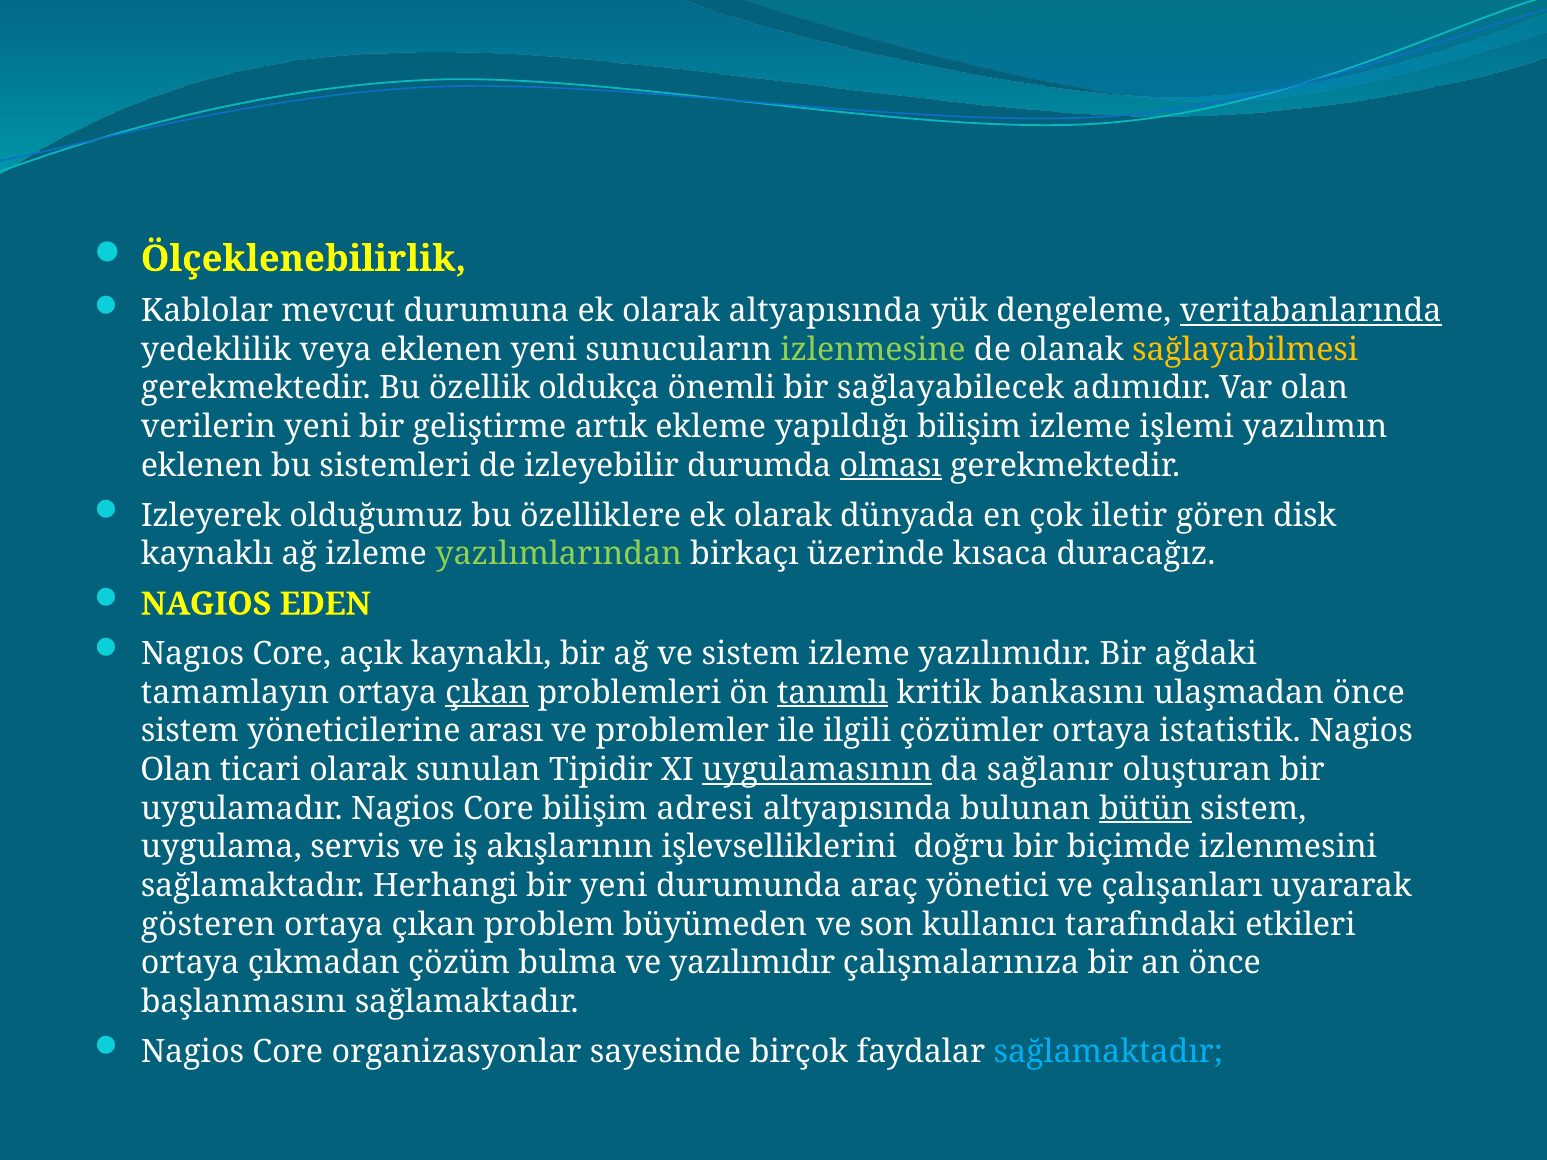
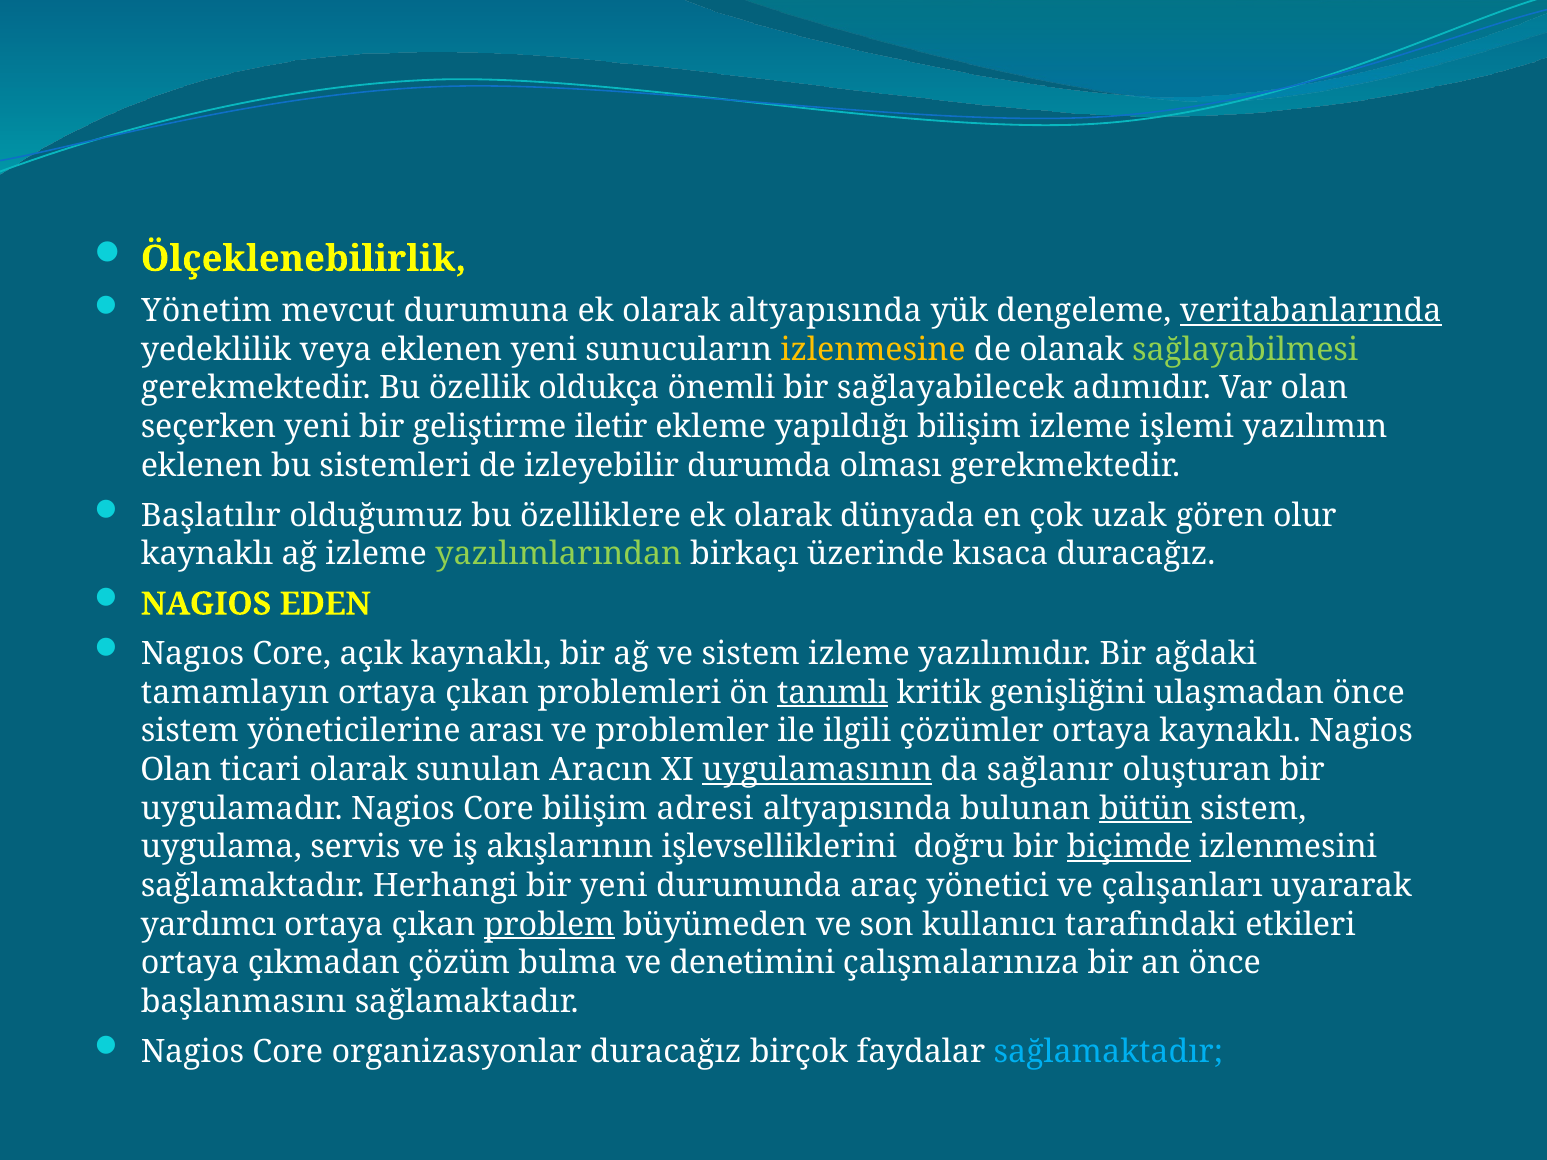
Kablolar: Kablolar -> Yönetim
izlenmesine colour: light green -> yellow
sağlayabilmesi colour: yellow -> light green
verilerin: verilerin -> seçerken
artık: artık -> iletir
olması underline: present -> none
Izleyerek: Izleyerek -> Başlatılır
iletir: iletir -> uzak
disk: disk -> olur
çıkan at (487, 693) underline: present -> none
bankasını: bankasını -> genişliğini
ortaya istatistik: istatistik -> kaynaklı
Tipidir: Tipidir -> Aracın
biçimde underline: none -> present
gösteren: gösteren -> yardımcı
problem underline: none -> present
ve yazılımıdır: yazılımıdır -> denetimini
organizasyonlar sayesinde: sayesinde -> duracağız
